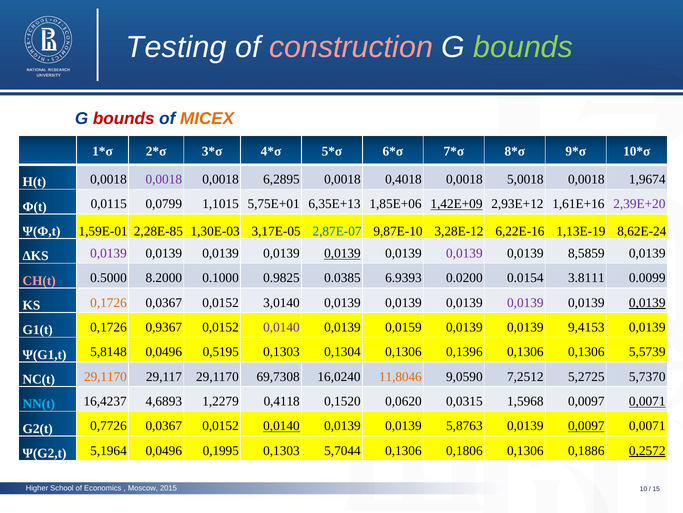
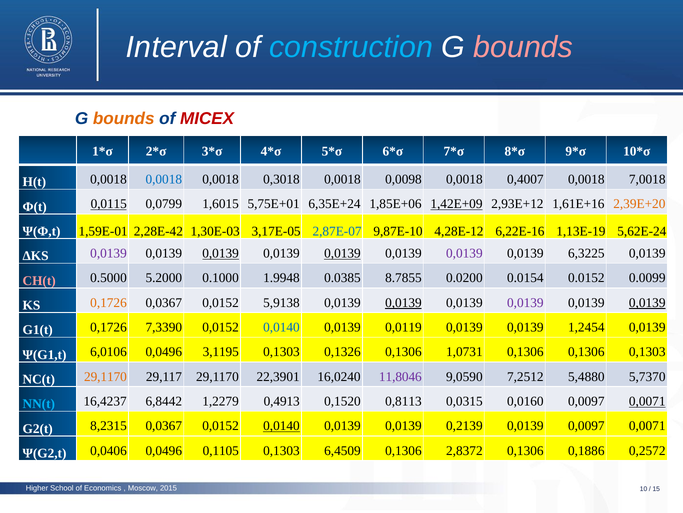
Testing: Testing -> Interval
construction colour: pink -> light blue
bounds at (523, 47) colour: light green -> pink
bounds at (124, 118) colour: red -> orange
MICEX colour: orange -> red
0,0018 at (164, 179) colour: purple -> blue
6,2895: 6,2895 -> 0,3018
0,4018: 0,4018 -> 0,0098
5,0018: 5,0018 -> 0,4007
1,9674: 1,9674 -> 7,0018
0,0115 underline: none -> present
1,1015: 1,1015 -> 1,6015
6,35E+13: 6,35E+13 -> 6,35E+24
2,39E+20 colour: purple -> orange
2,28E-85: 2,28E-85 -> 2,28E-42
3,28E-12: 3,28E-12 -> 4,28E-12
8,62E-24: 8,62E-24 -> 5,62E-24
0,0139 at (221, 253) underline: none -> present
8,5859: 8,5859 -> 6,3225
8.2000: 8.2000 -> 5.2000
0.9825: 0.9825 -> 1.9948
6.9393: 6.9393 -> 8.7855
3.8111: 3.8111 -> 0.0152
3,0140: 3,0140 -> 5,9138
0,0139 at (403, 302) underline: none -> present
0,9367: 0,9367 -> 7,3390
0,0140 at (281, 327) colour: purple -> blue
0,0159: 0,0159 -> 0,0119
9,4153: 9,4153 -> 1,2454
5,8148: 5,8148 -> 6,0106
0,5195: 0,5195 -> 3,1195
0,1304: 0,1304 -> 0,1326
0,1396: 0,1396 -> 1,0731
0,1306 5,5739: 5,5739 -> 0,1303
69,7308: 69,7308 -> 22,3901
11,8046 colour: orange -> purple
5,2725: 5,2725 -> 5,4880
4,6893: 4,6893 -> 6,8442
0,4118: 0,4118 -> 0,4913
0,0620: 0,0620 -> 0,8113
1,5968: 1,5968 -> 0,0160
0,7726: 0,7726 -> 8,2315
5,8763: 5,8763 -> 0,2139
0,0097 at (586, 425) underline: present -> none
5,1964: 5,1964 -> 0,0406
0,1995: 0,1995 -> 0,1105
5,7044: 5,7044 -> 6,4509
0,1806: 0,1806 -> 2,8372
0,2572 underline: present -> none
